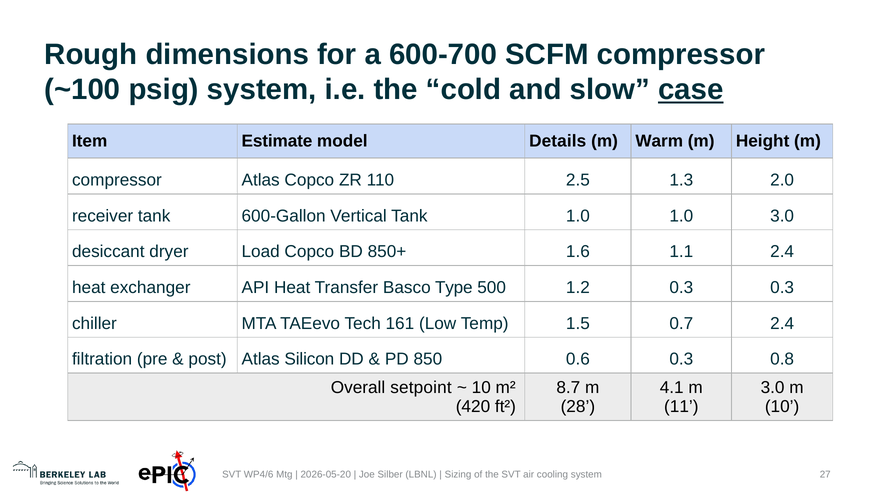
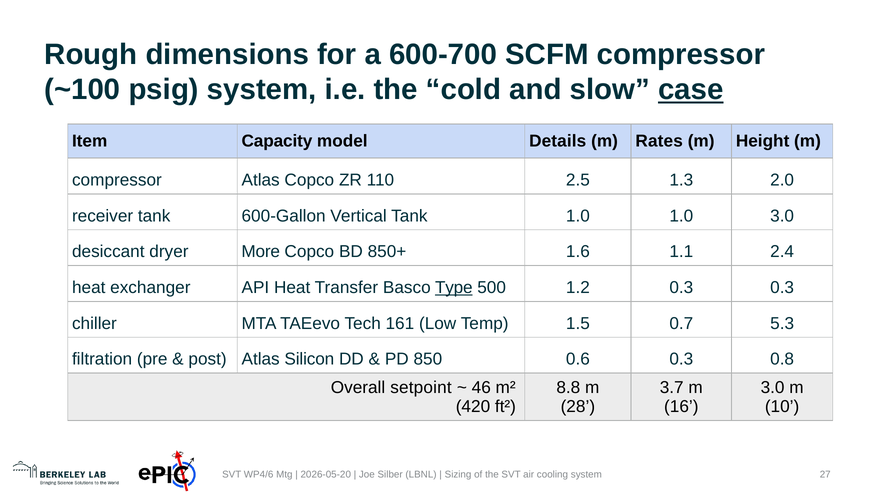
Estimate: Estimate -> Capacity
Warm: Warm -> Rates
Load: Load -> More
Type underline: none -> present
0.7 2.4: 2.4 -> 5.3
10 at (481, 387): 10 -> 46
8.7: 8.7 -> 8.8
4.1: 4.1 -> 3.7
11: 11 -> 16
